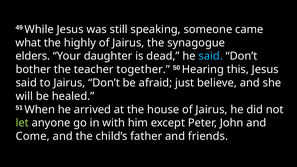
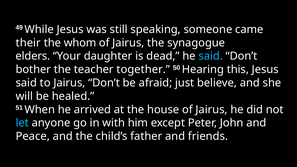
what: what -> their
highly: highly -> whom
let colour: light green -> light blue
Come: Come -> Peace
